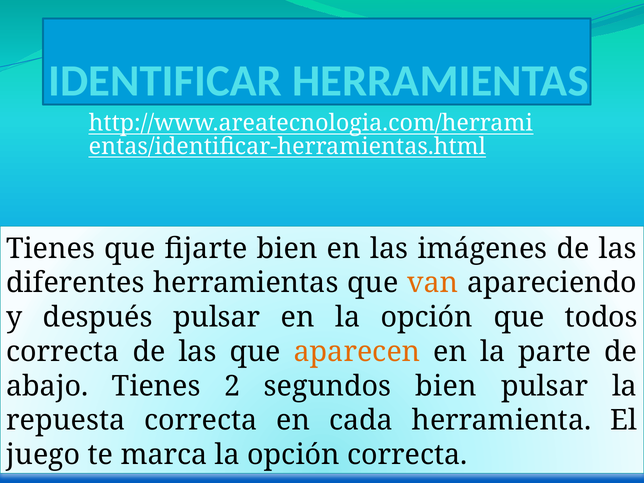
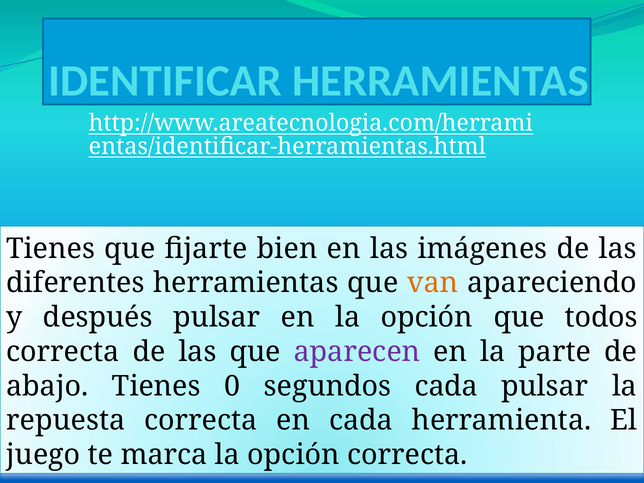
aparecen colour: orange -> purple
2: 2 -> 0
segundos bien: bien -> cada
